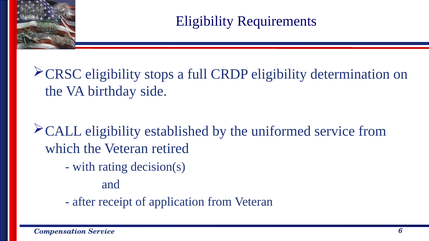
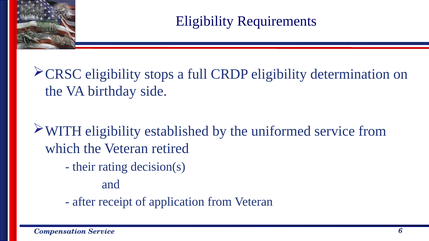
CALL: CALL -> WITH
with: with -> their
